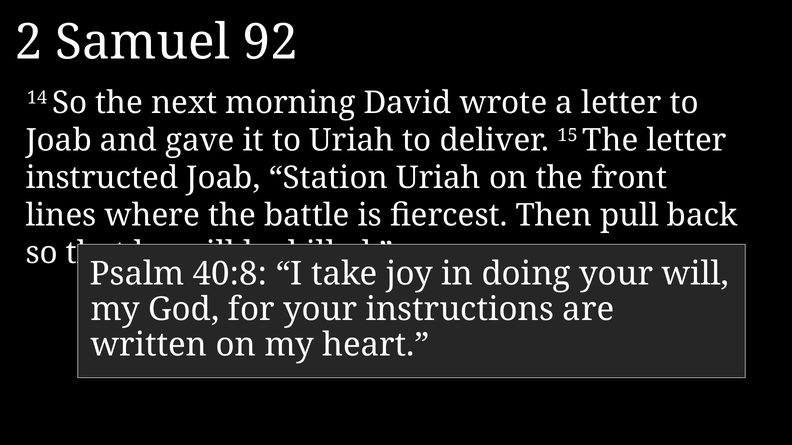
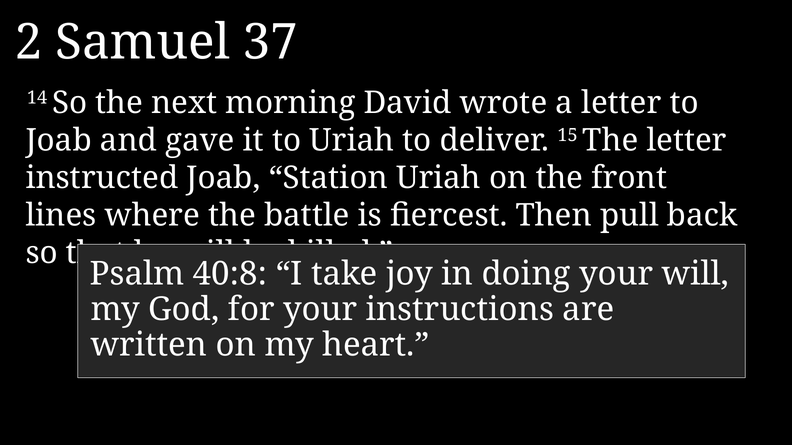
92: 92 -> 37
